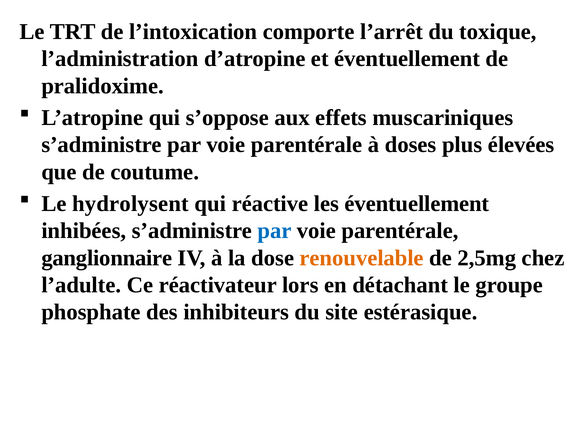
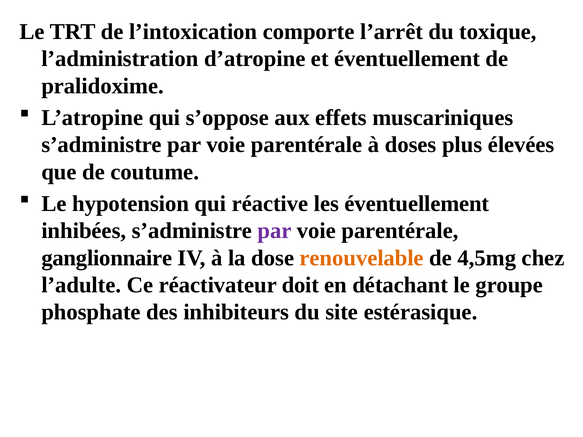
hydrolysent: hydrolysent -> hypotension
par at (275, 231) colour: blue -> purple
2,5mg: 2,5mg -> 4,5mg
lors: lors -> doit
